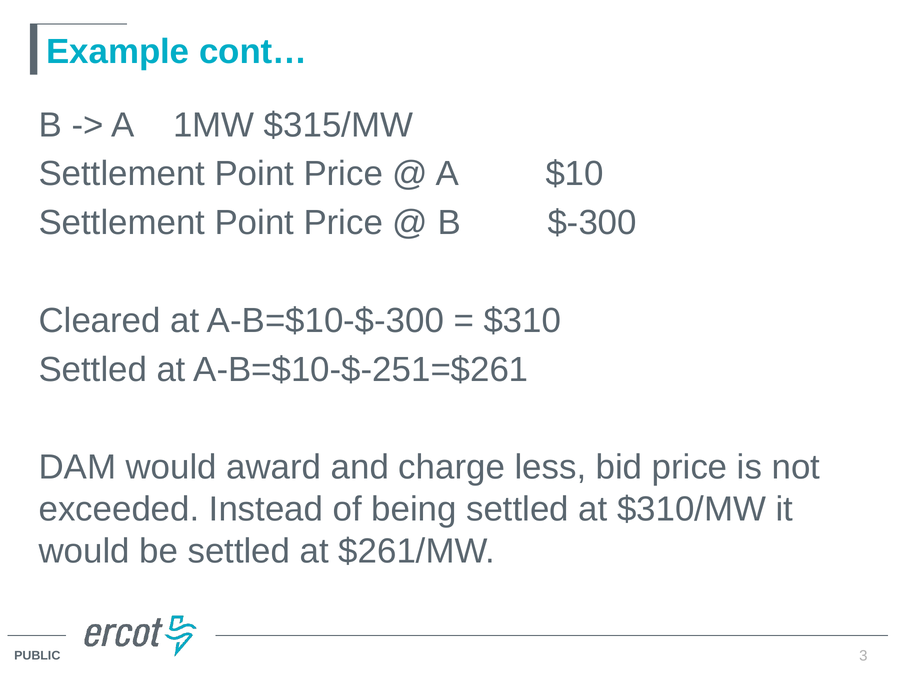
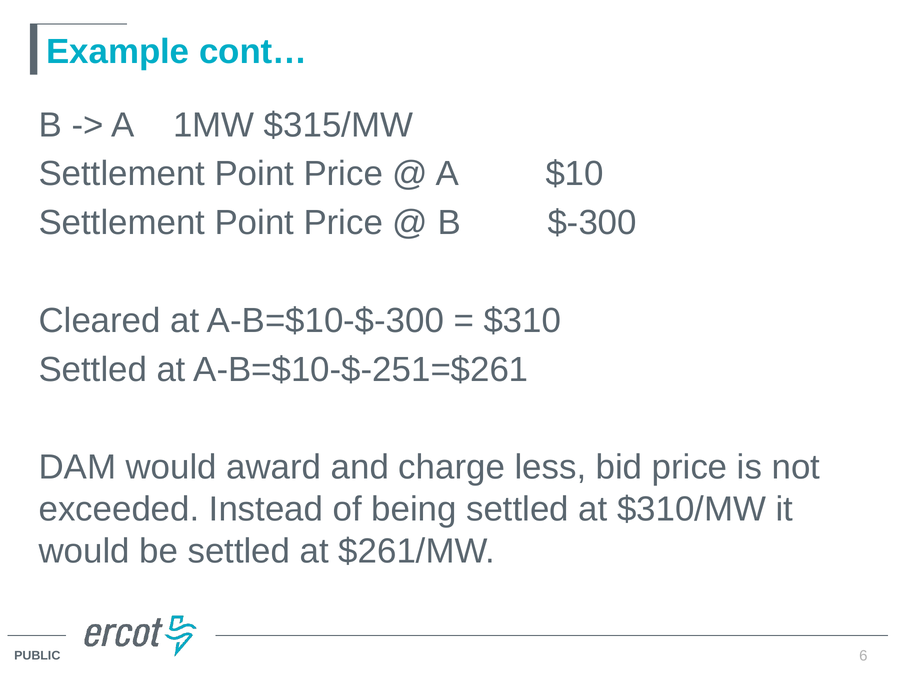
3: 3 -> 6
